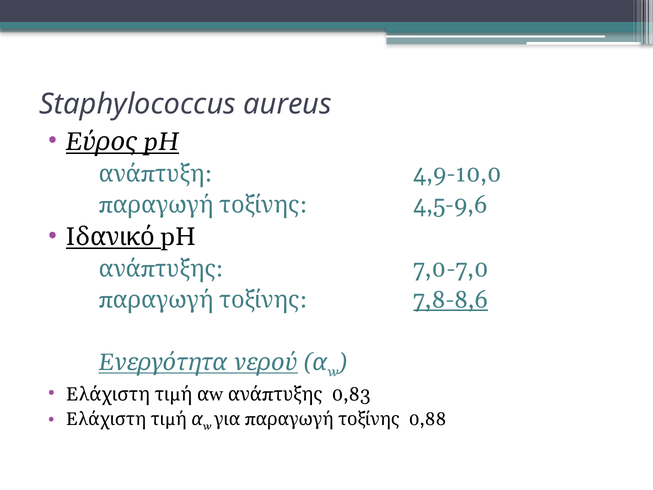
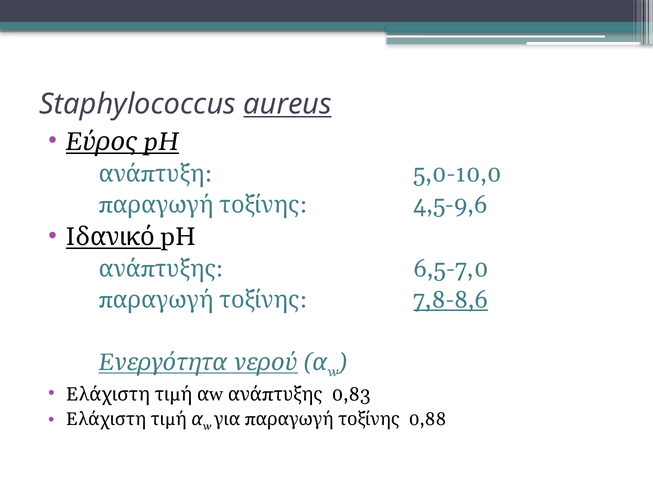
aureus underline: none -> present
4,9-10,0: 4,9-10,0 -> 5,0-10,0
7,0-7,0: 7,0-7,0 -> 6,5-7,0
